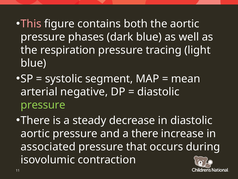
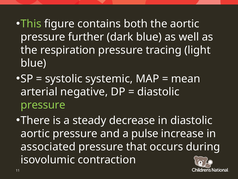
This colour: pink -> light green
phases: phases -> further
segment: segment -> systemic
a there: there -> pulse
